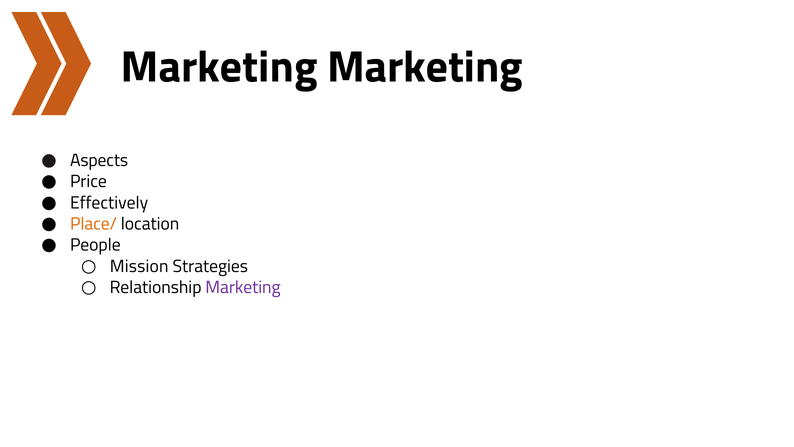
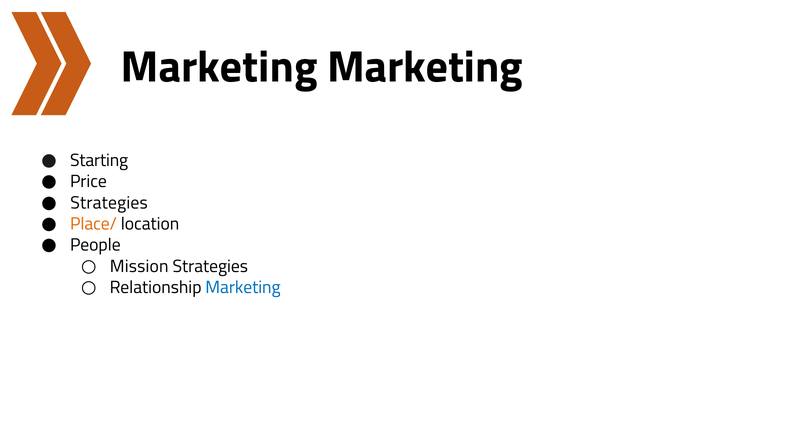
Aspects: Aspects -> Starting
Effectively at (109, 203): Effectively -> Strategies
Marketing at (243, 287) colour: purple -> blue
